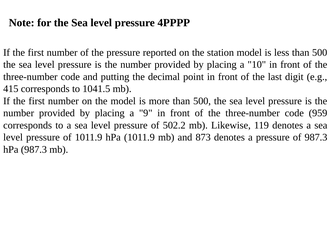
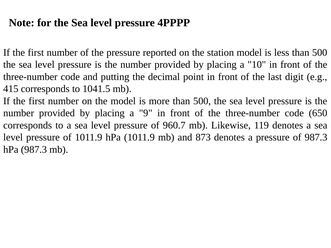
959: 959 -> 650
502.2: 502.2 -> 960.7
